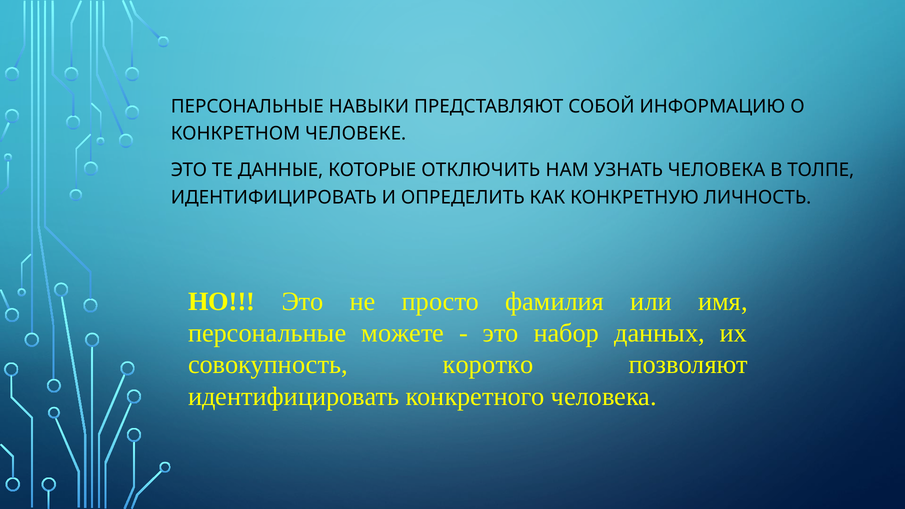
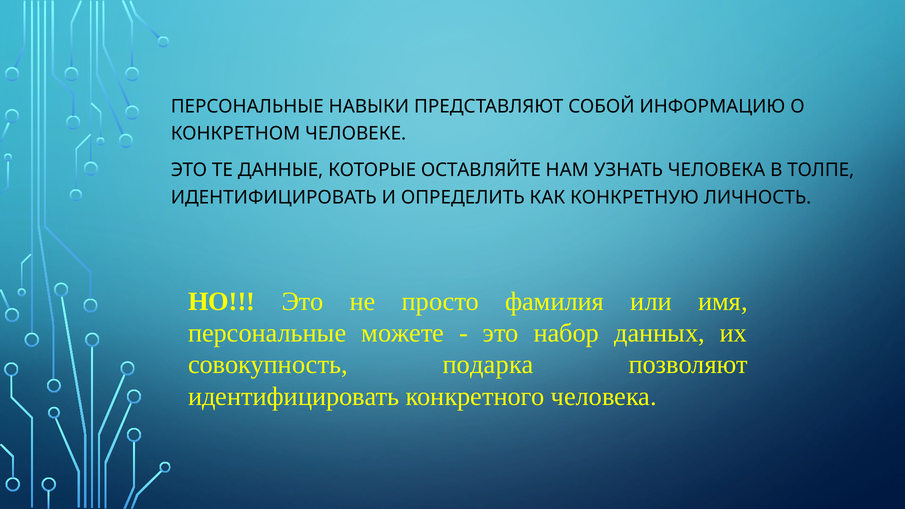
ОТКЛЮЧИТЬ: ОТКЛЮЧИТЬ -> ОСТАВЛЯЙТЕ
коротко: коротко -> подарка
